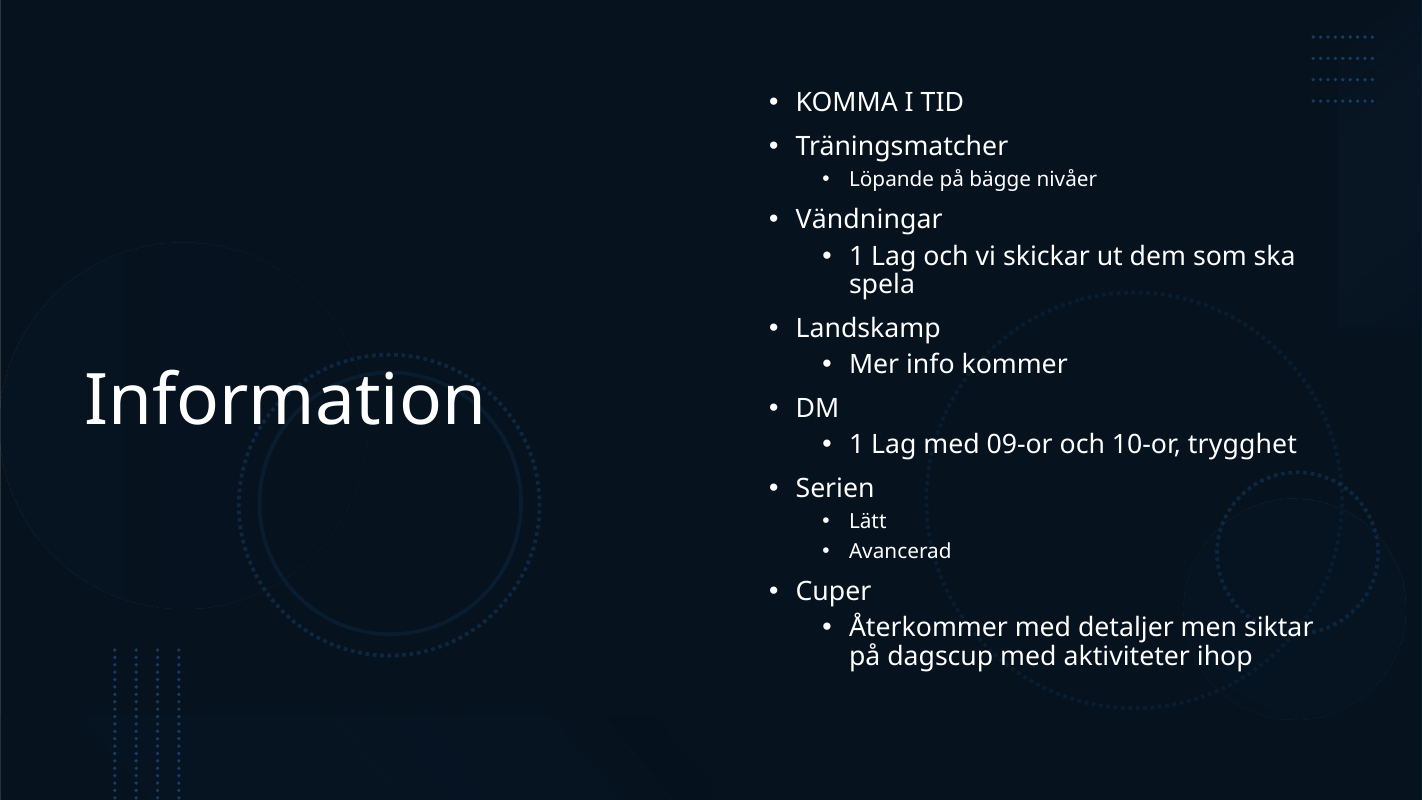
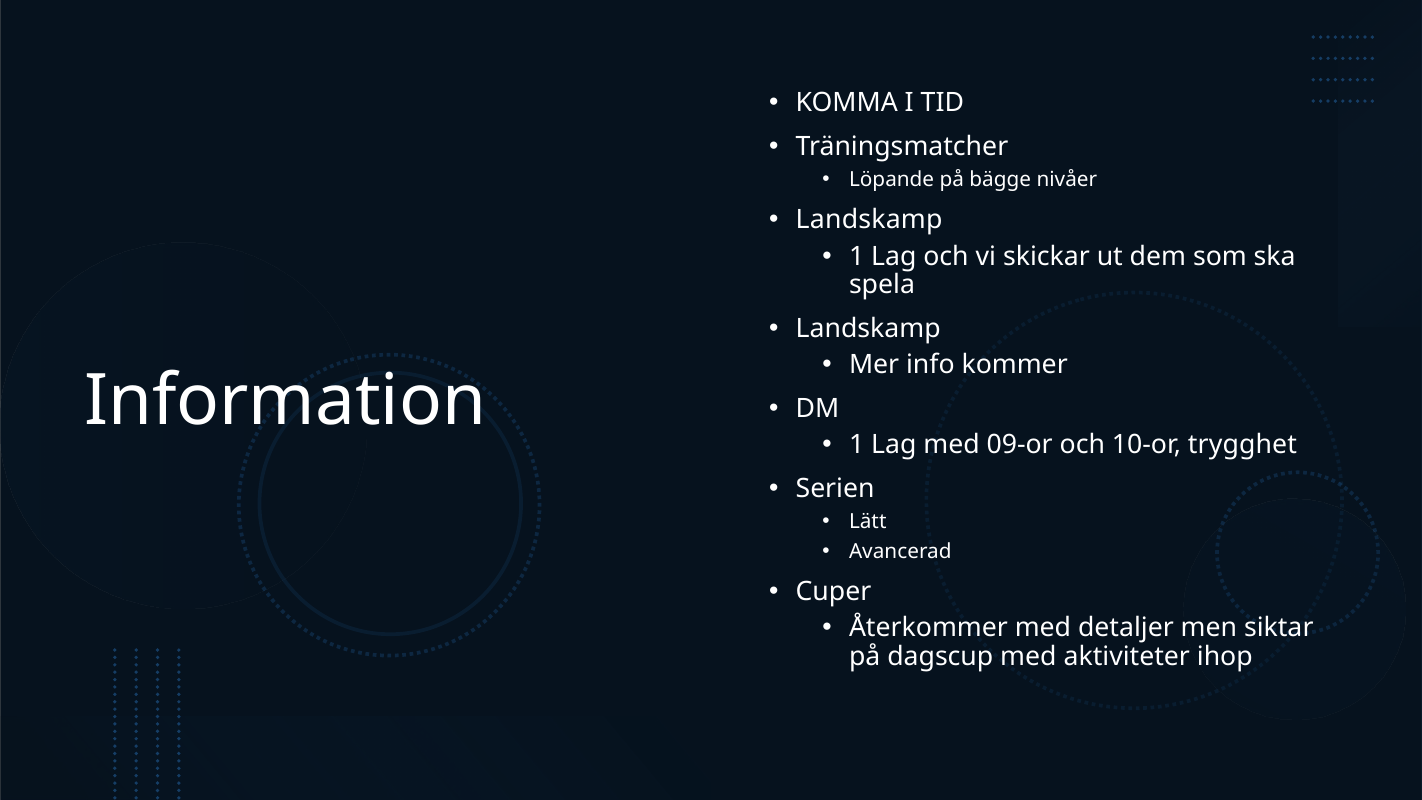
Vändningar at (869, 220): Vändningar -> Landskamp
